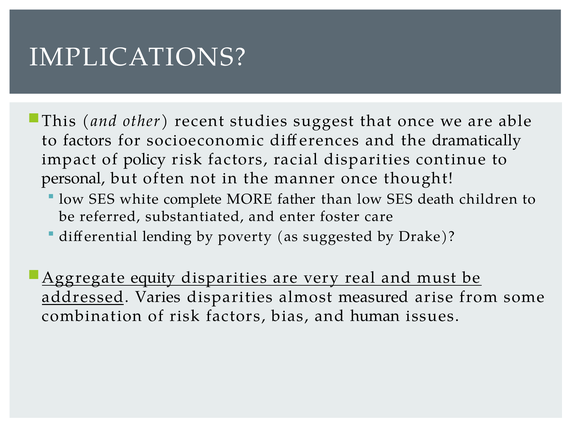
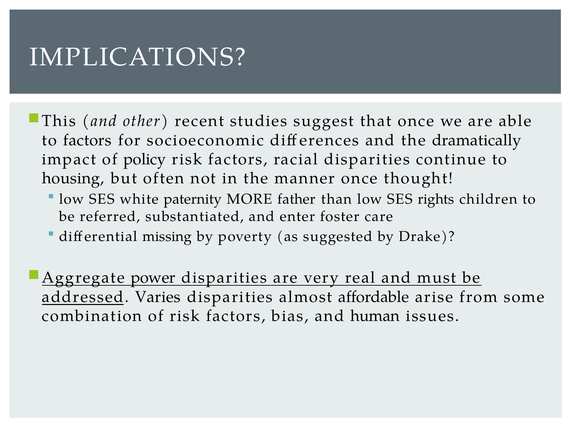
personal: personal -> housing
complete: complete -> paternity
death: death -> rights
lending: lending -> missing
equity: equity -> power
measured: measured -> affordable
